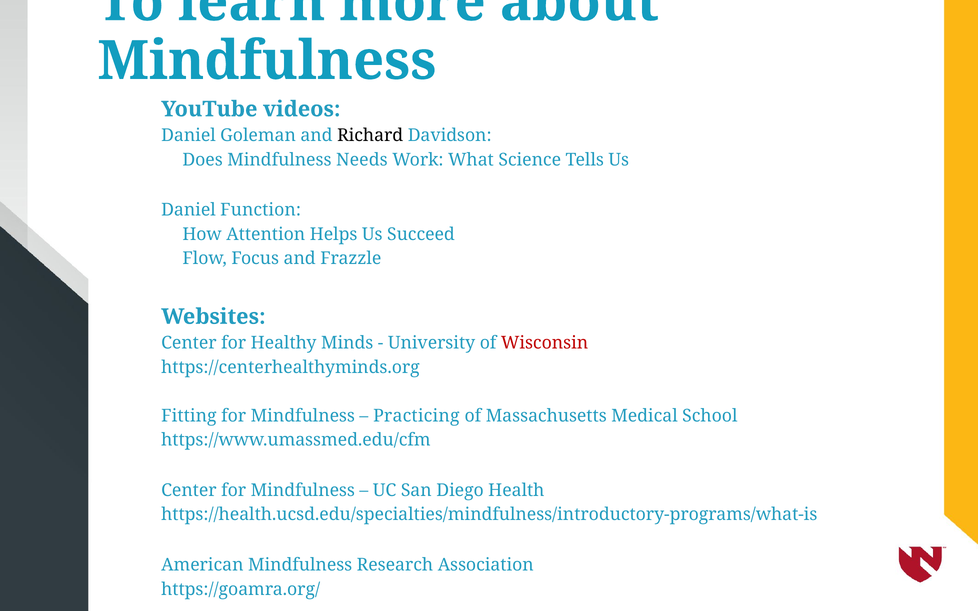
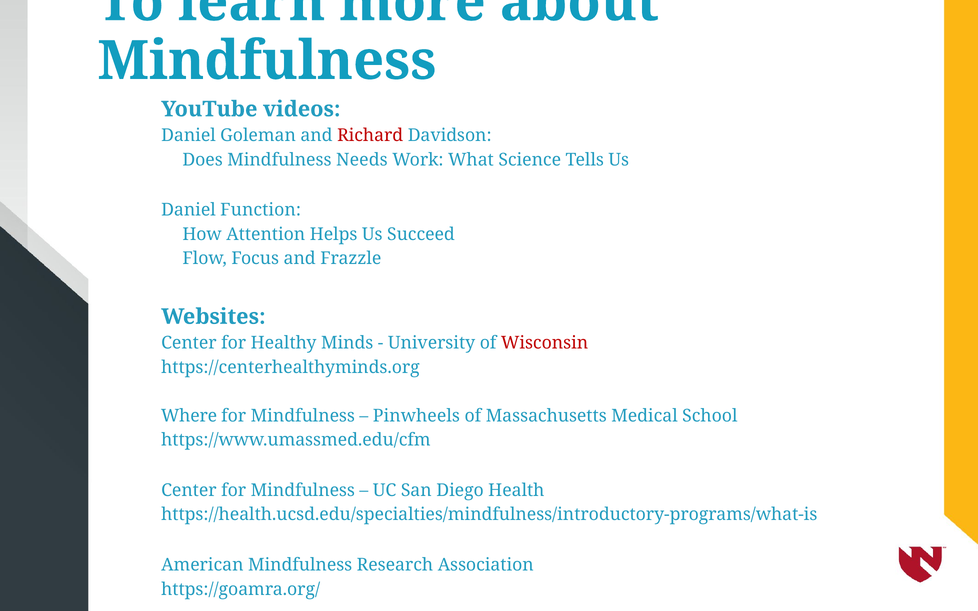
Richard colour: black -> red
Fitting: Fitting -> Where
Practicing: Practicing -> Pinwheels
